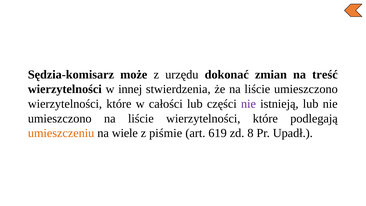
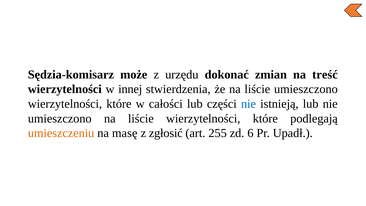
nie at (248, 104) colour: purple -> blue
wiele: wiele -> masę
piśmie: piśmie -> zgłosić
619: 619 -> 255
8: 8 -> 6
